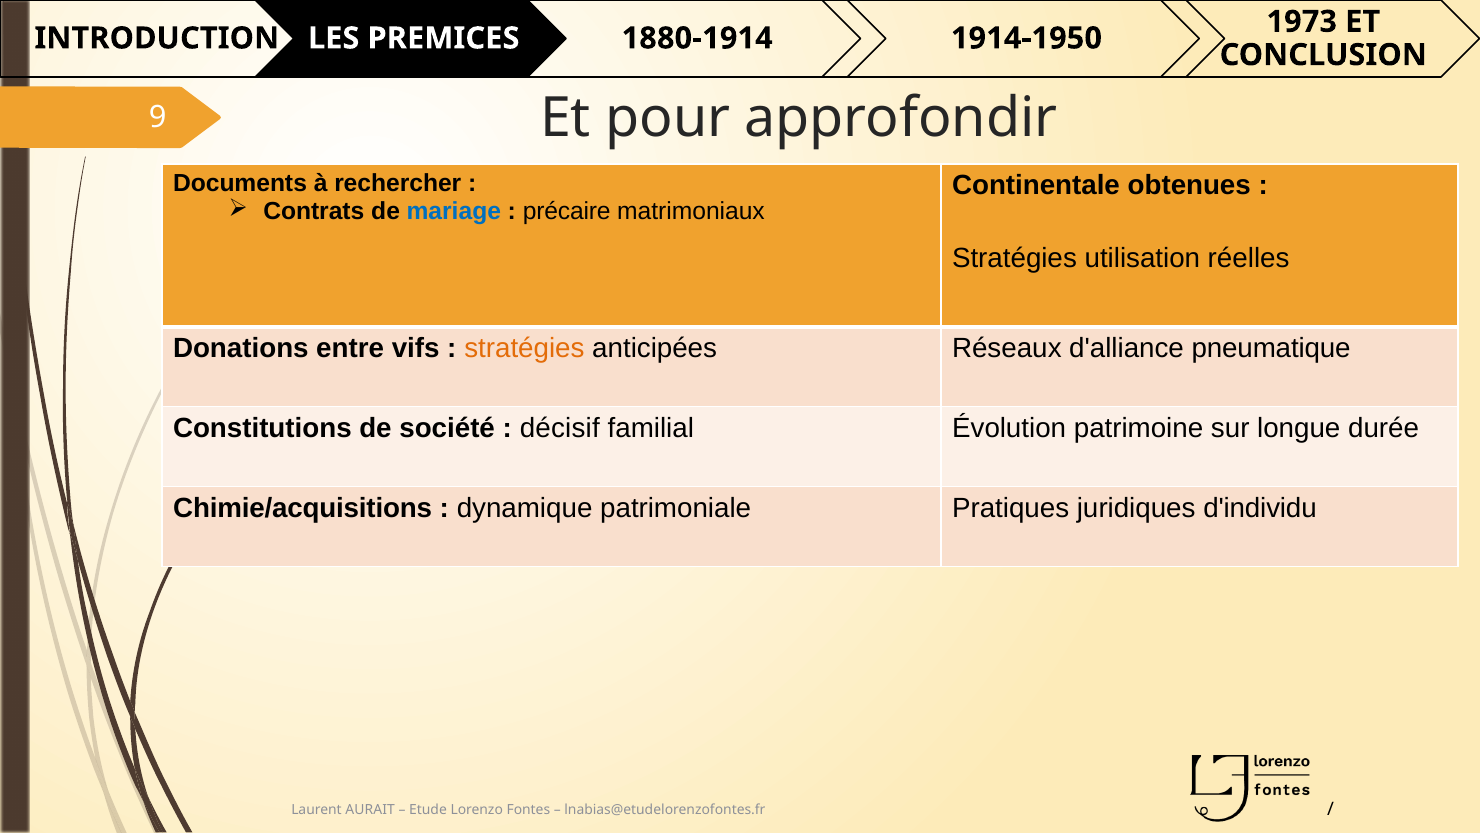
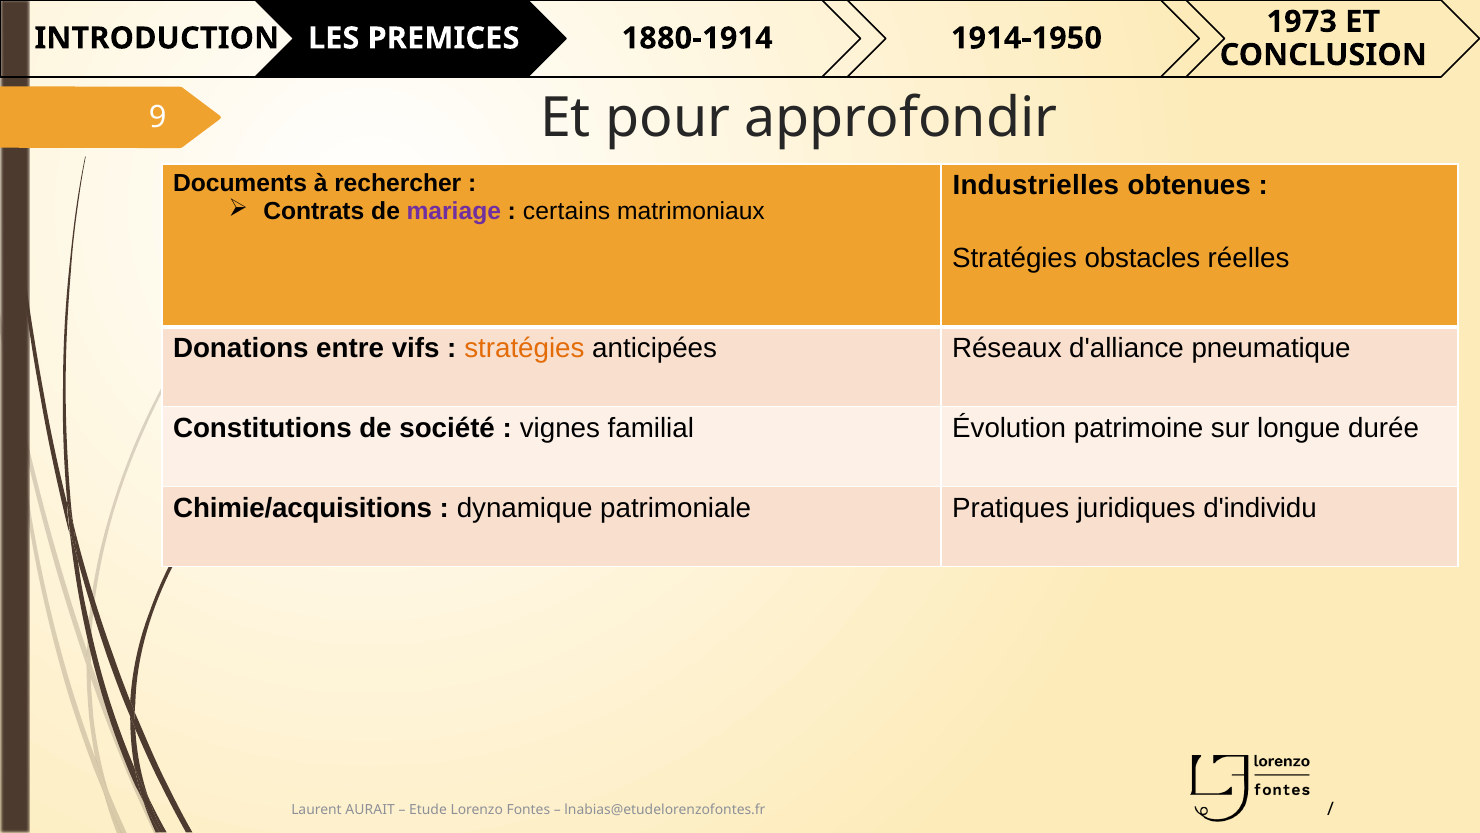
Continentale: Continentale -> Industrielles
mariage colour: blue -> purple
précaire: précaire -> certains
utilisation: utilisation -> obstacles
décisif: décisif -> vignes
